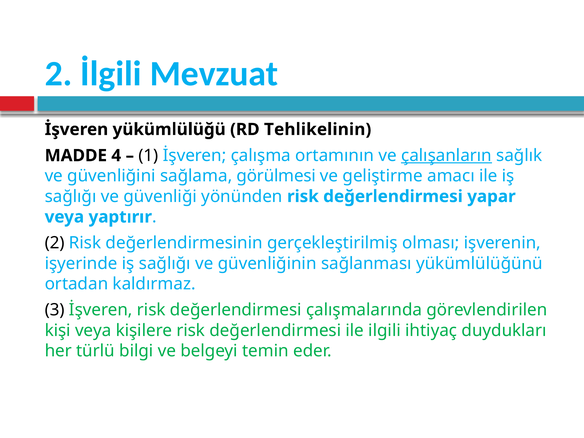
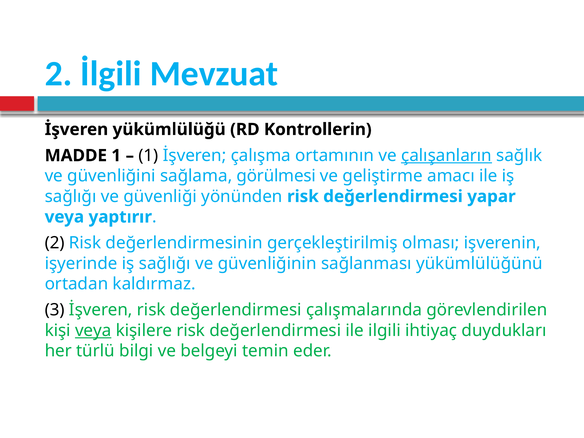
Tehlikelinin: Tehlikelinin -> Kontrollerin
MADDE 4: 4 -> 1
veya at (93, 330) underline: none -> present
